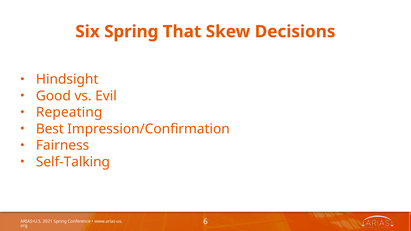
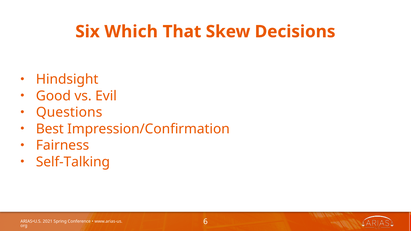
Six Spring: Spring -> Which
Repeating: Repeating -> Questions
